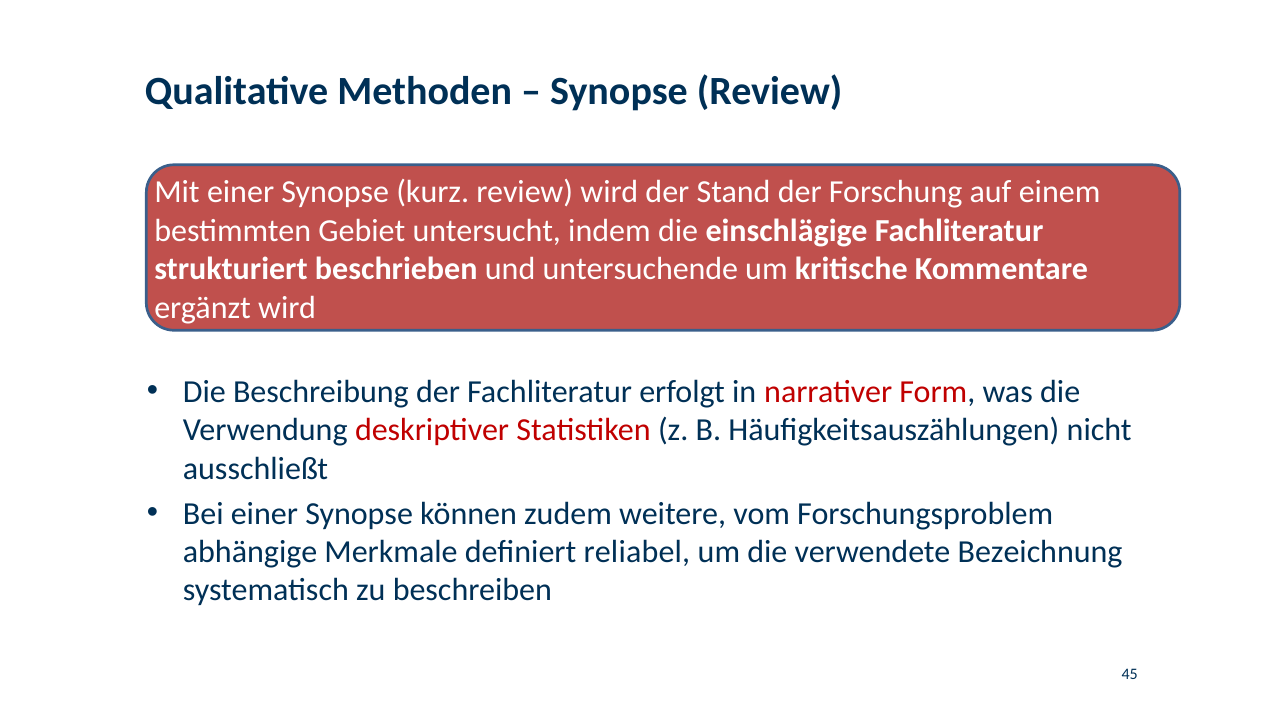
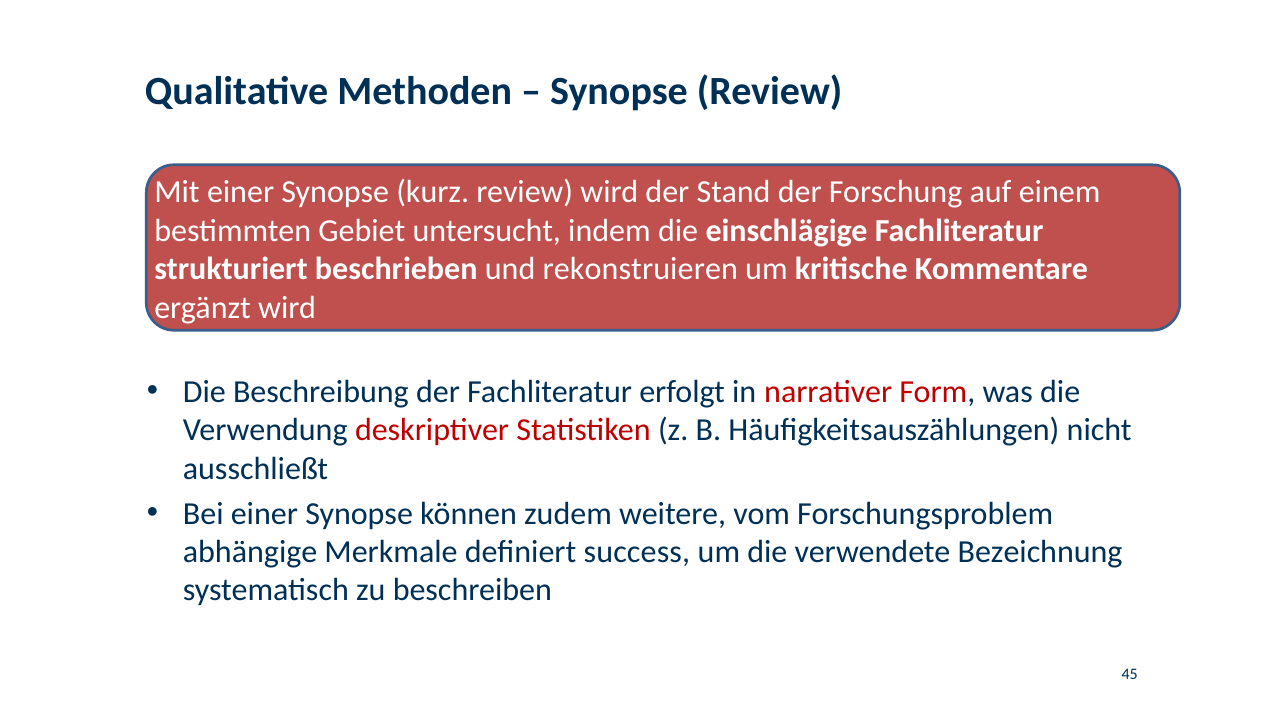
untersuchende: untersuchende -> rekonstruieren
reliabel: reliabel -> success
